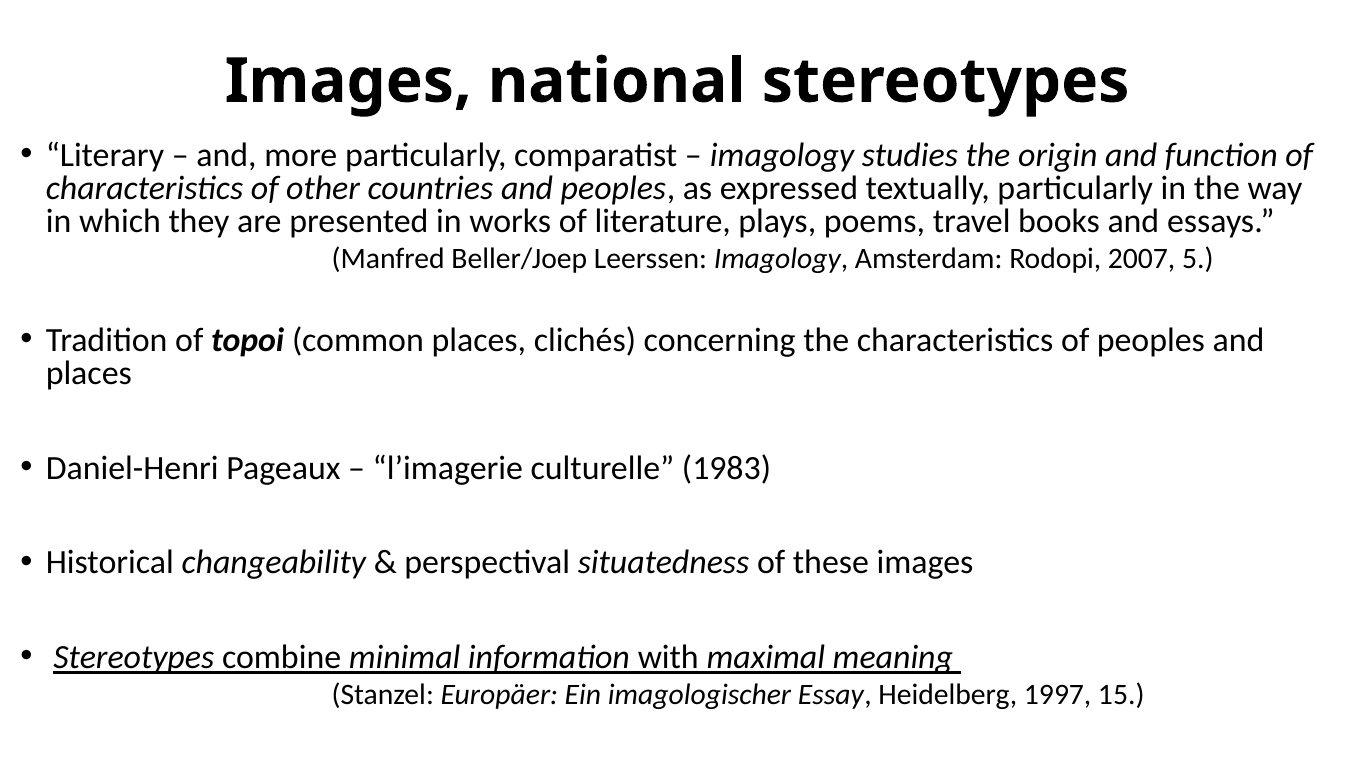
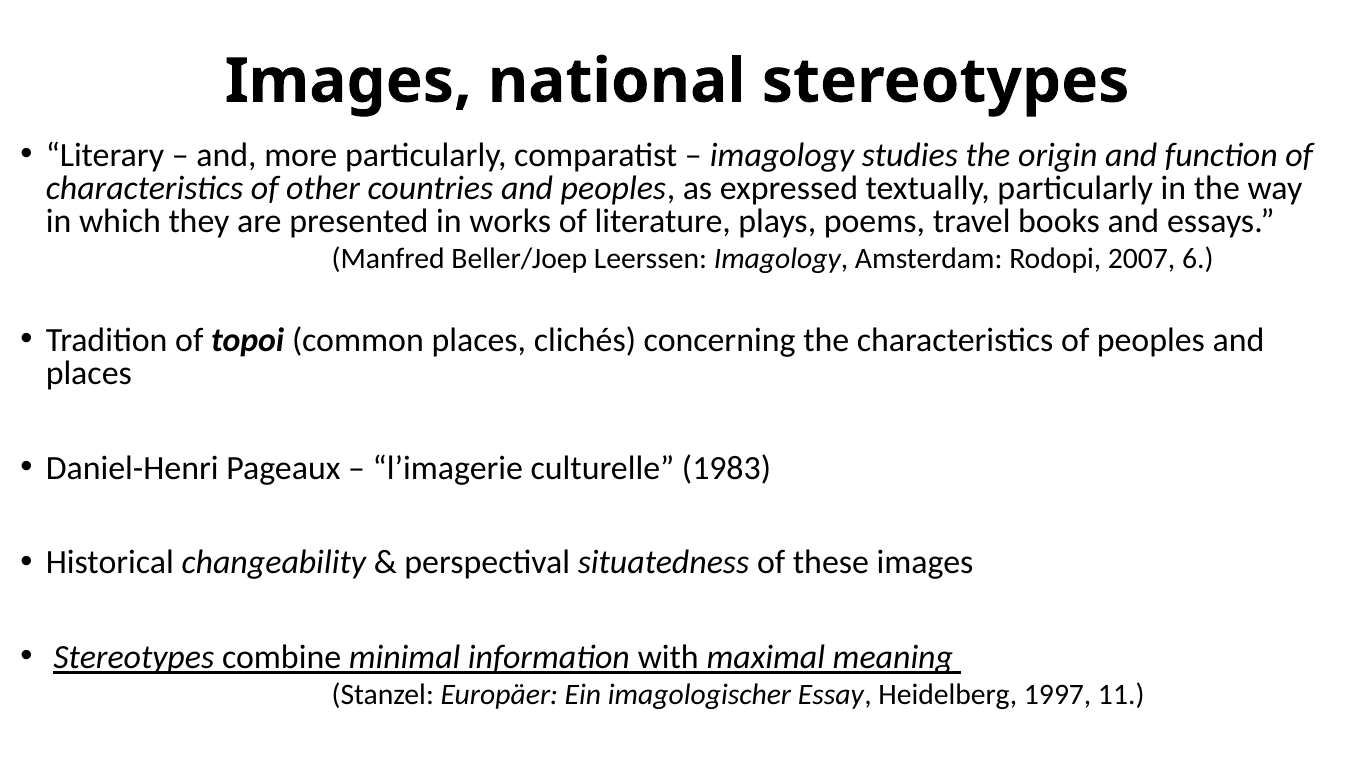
5: 5 -> 6
15: 15 -> 11
